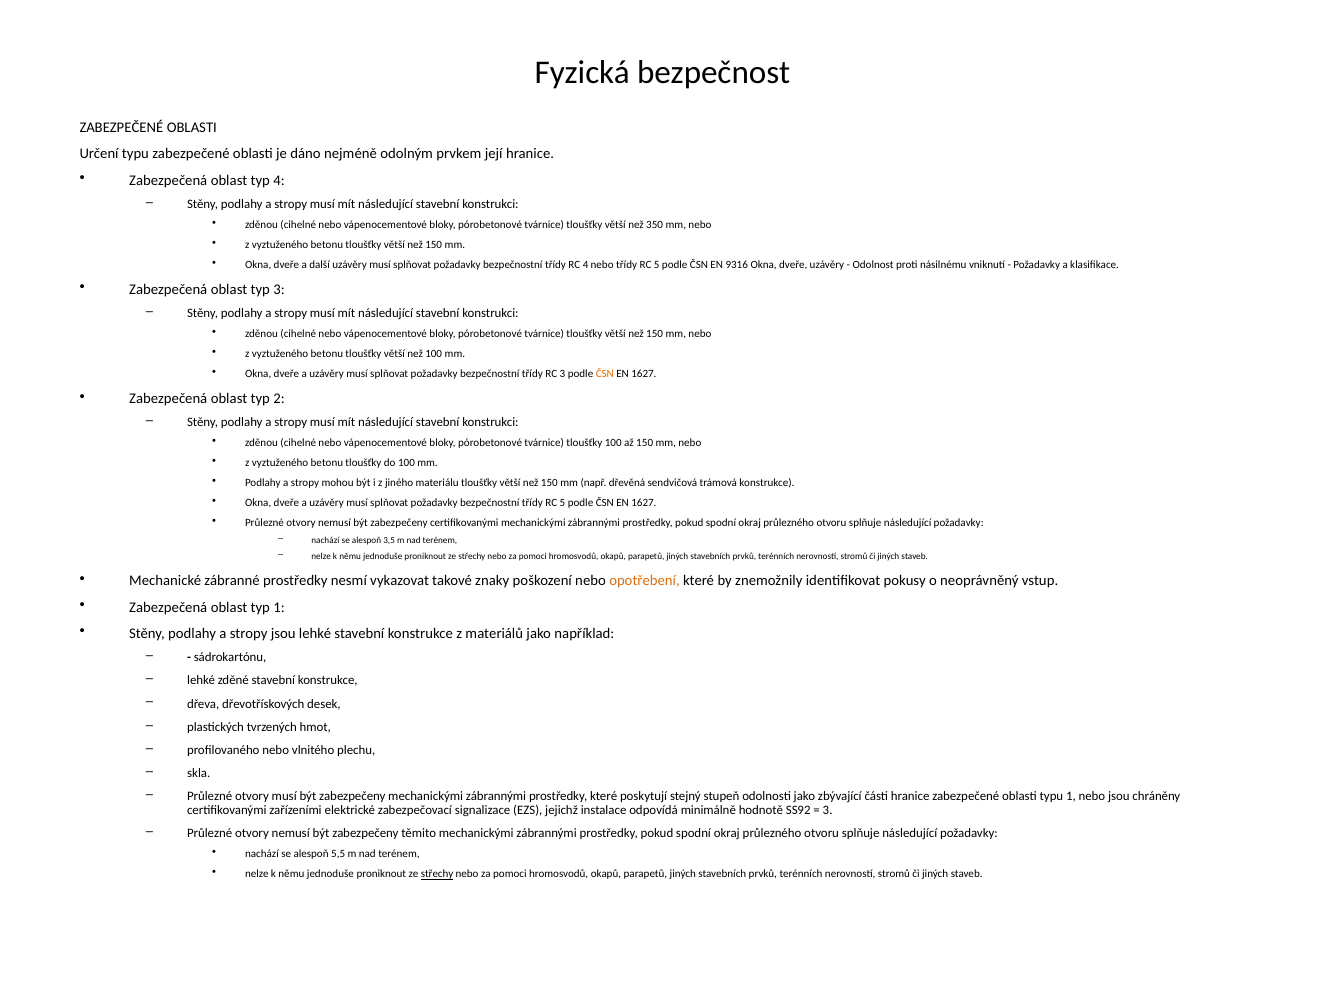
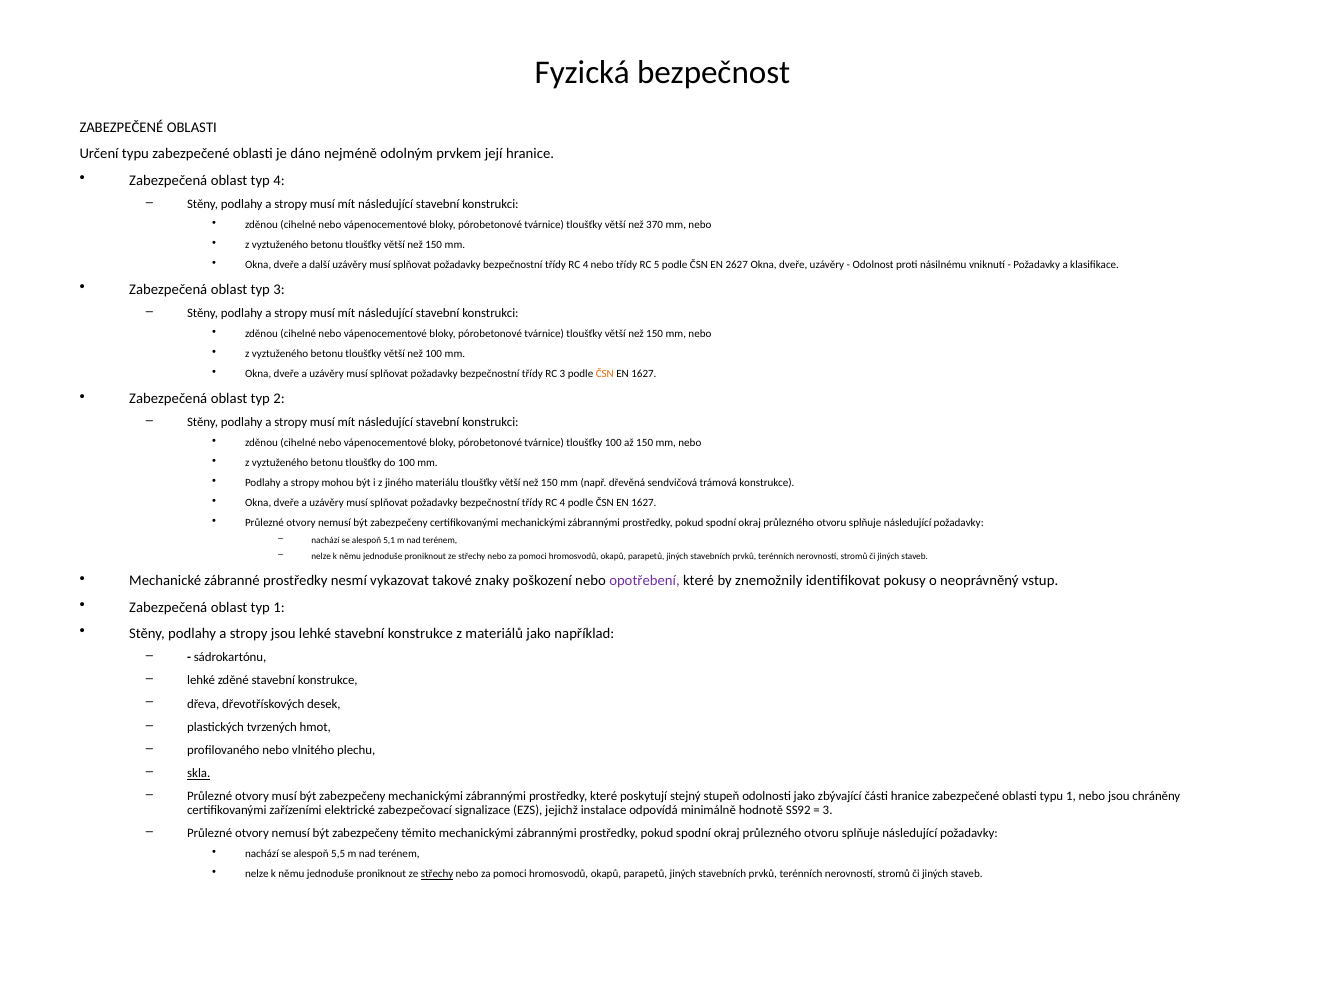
350: 350 -> 370
9316: 9316 -> 2627
5 at (562, 503): 5 -> 4
3,5: 3,5 -> 5,1
opotřebení colour: orange -> purple
skla underline: none -> present
